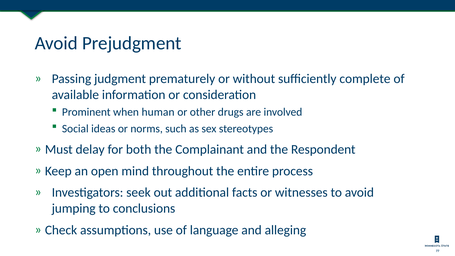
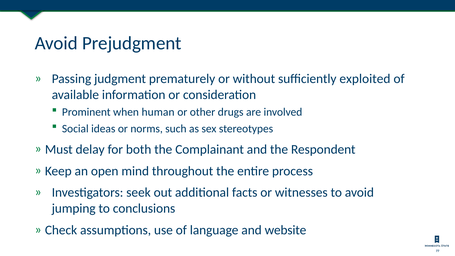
complete: complete -> exploited
alleging: alleging -> website
